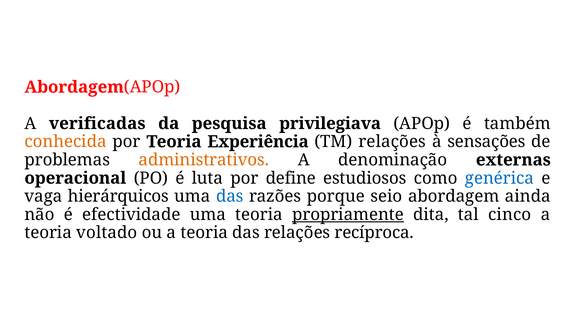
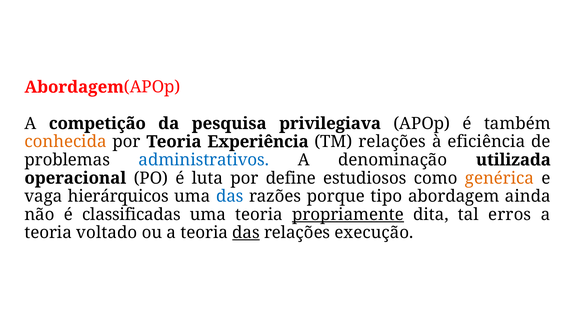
verificadas: verificadas -> competição
sensações: sensações -> eficiência
administrativos colour: orange -> blue
externas: externas -> utilizada
genérica colour: blue -> orange
seio: seio -> tipo
efectividade: efectividade -> classificadas
cinco: cinco -> erros
das at (246, 233) underline: none -> present
recíproca: recíproca -> execução
